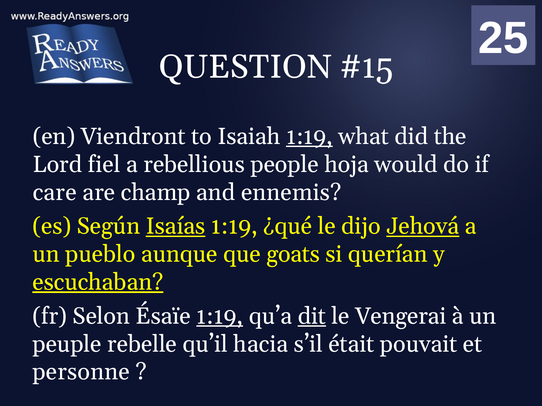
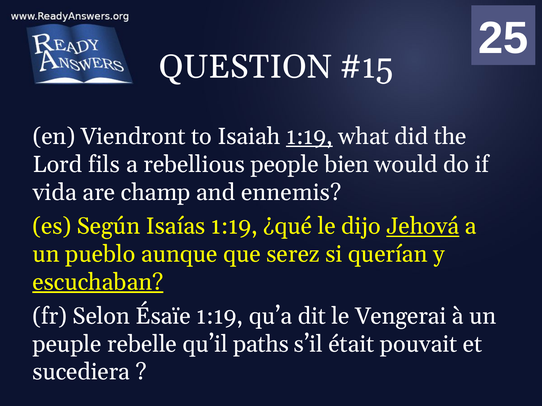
fiel: fiel -> fils
hoja: hoja -> bien
care: care -> vida
Isaías underline: present -> none
goats: goats -> serez
1:19 at (220, 316) underline: present -> none
dit underline: present -> none
hacia: hacia -> paths
personne: personne -> sucediera
